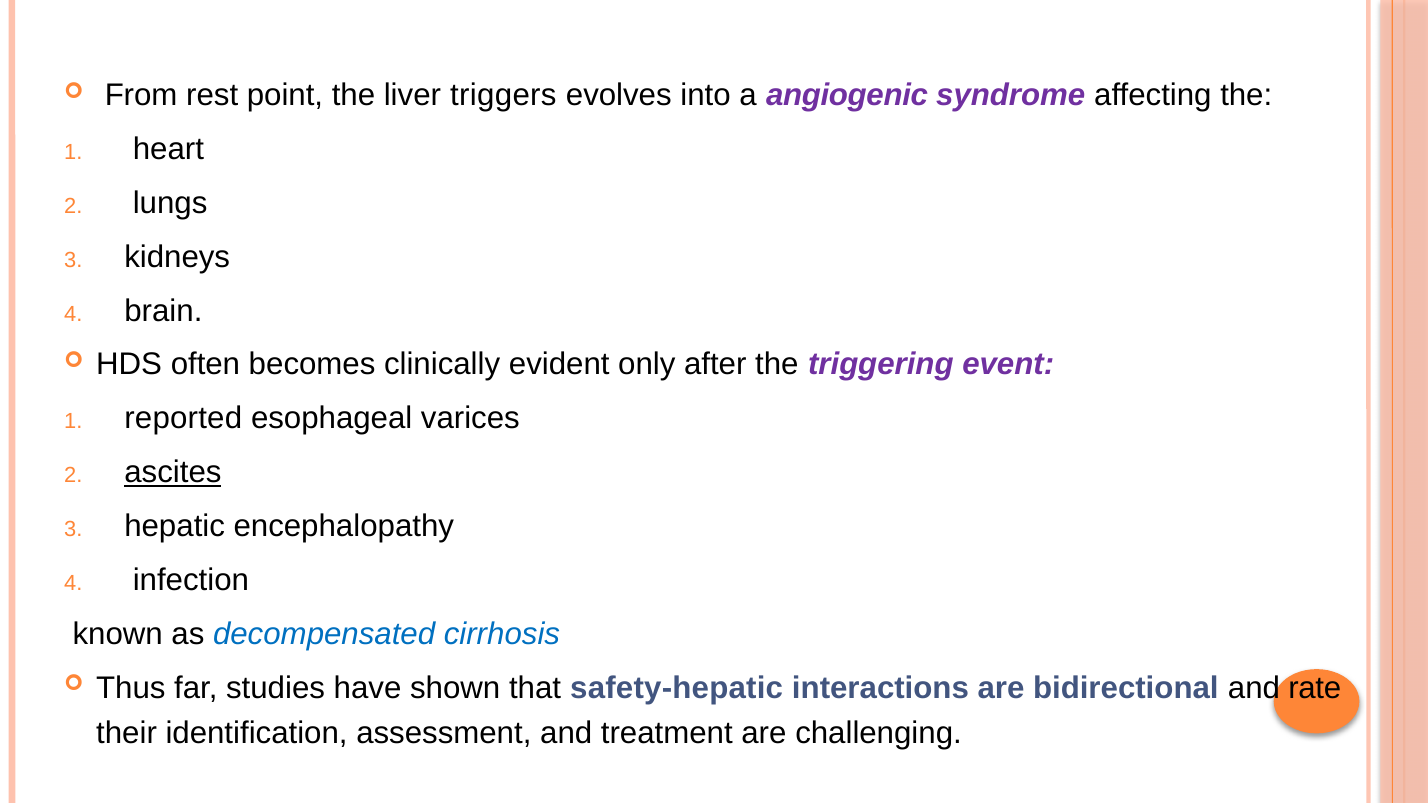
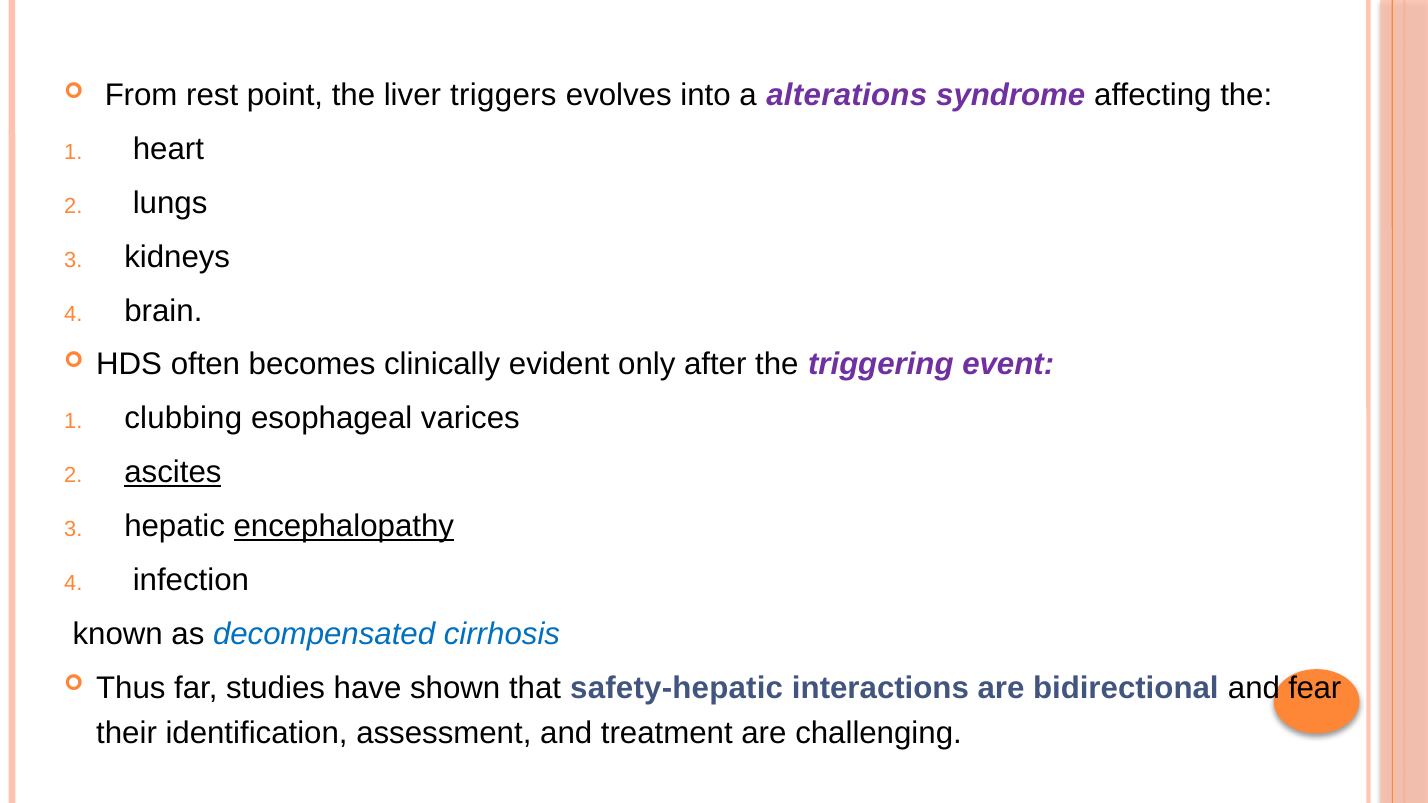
angiogenic: angiogenic -> alterations
reported: reported -> clubbing
encephalopathy underline: none -> present
rate: rate -> fear
